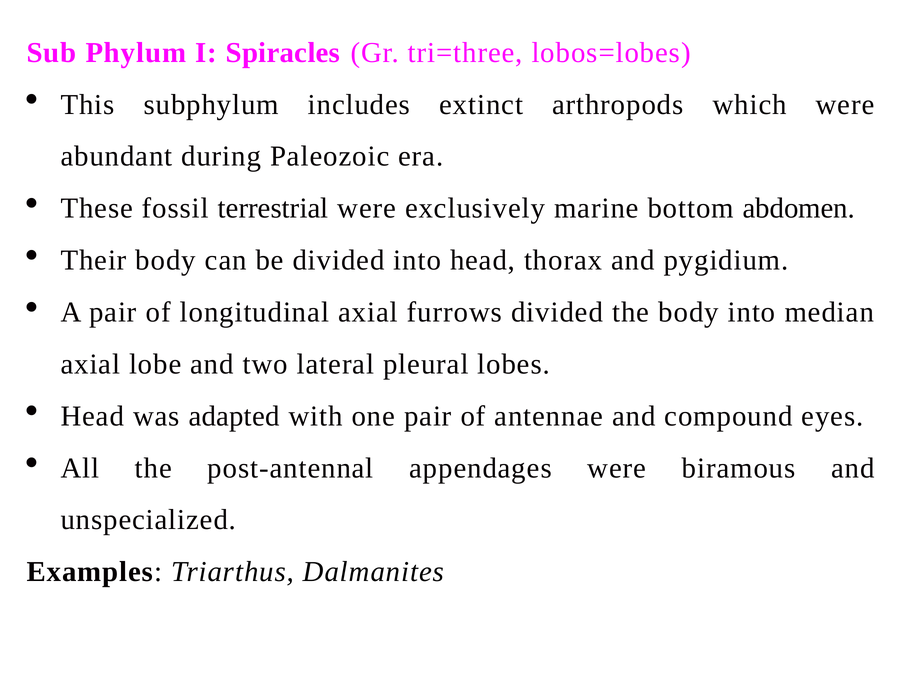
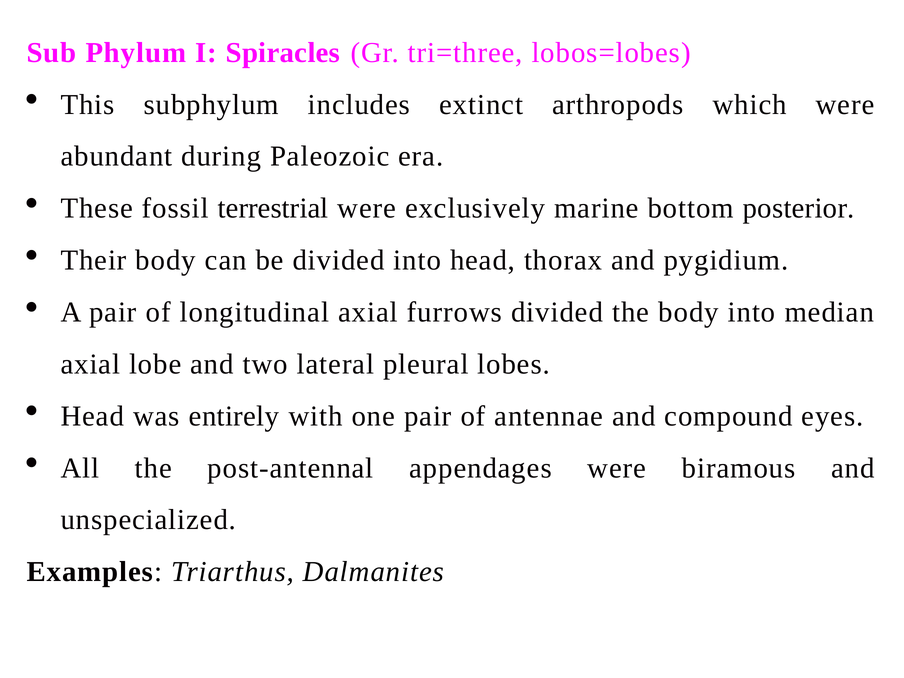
abdomen: abdomen -> posterior
adapted: adapted -> entirely
